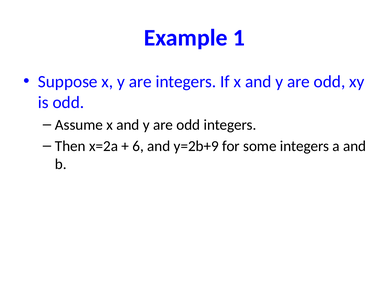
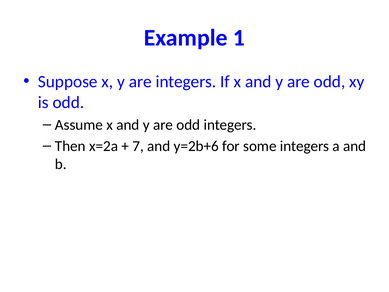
6: 6 -> 7
y=2b+9: y=2b+9 -> y=2b+6
